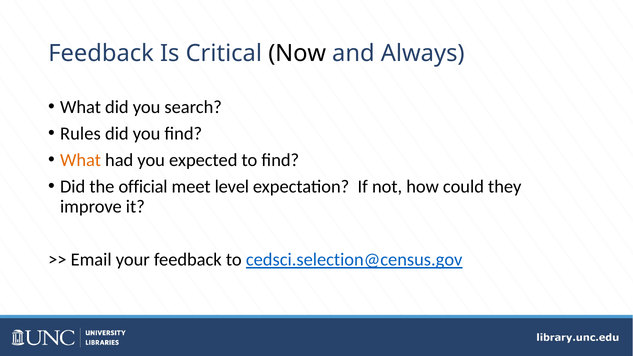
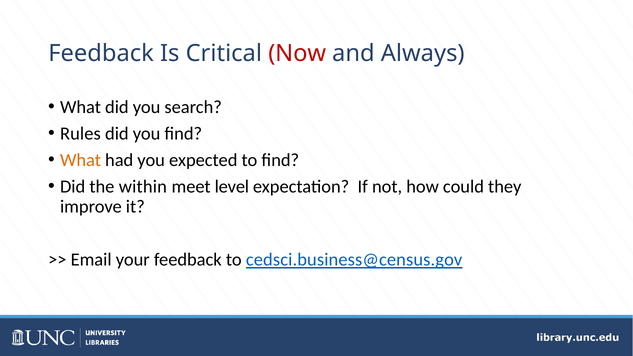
Now colour: black -> red
official: official -> within
cedsci.selection@census.gov: cedsci.selection@census.gov -> cedsci.business@census.gov
